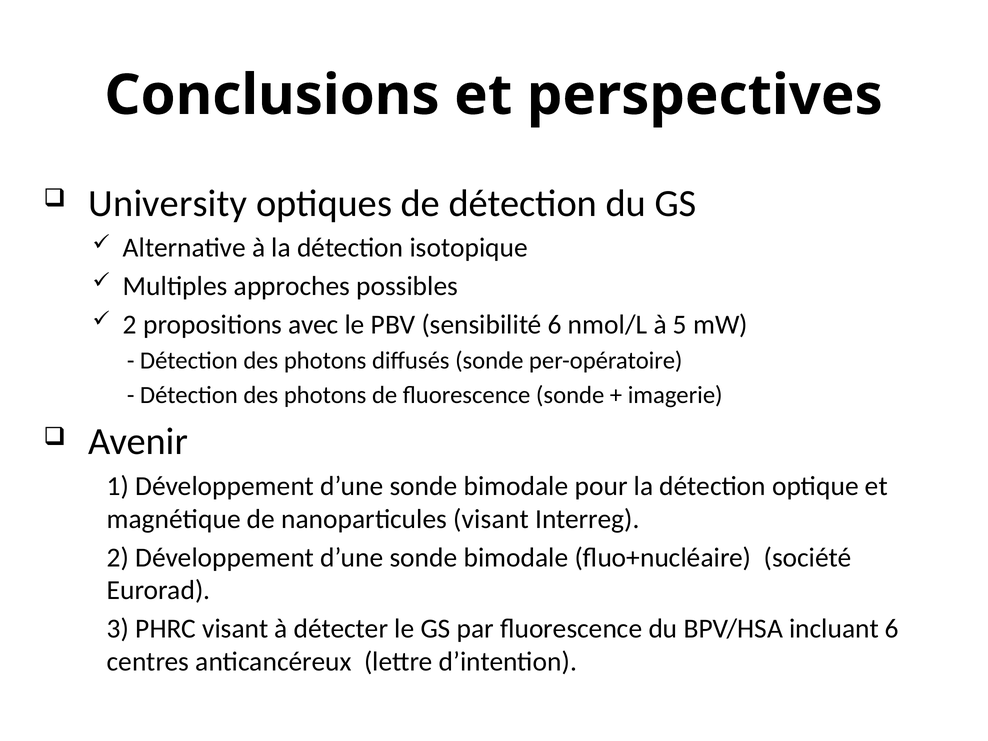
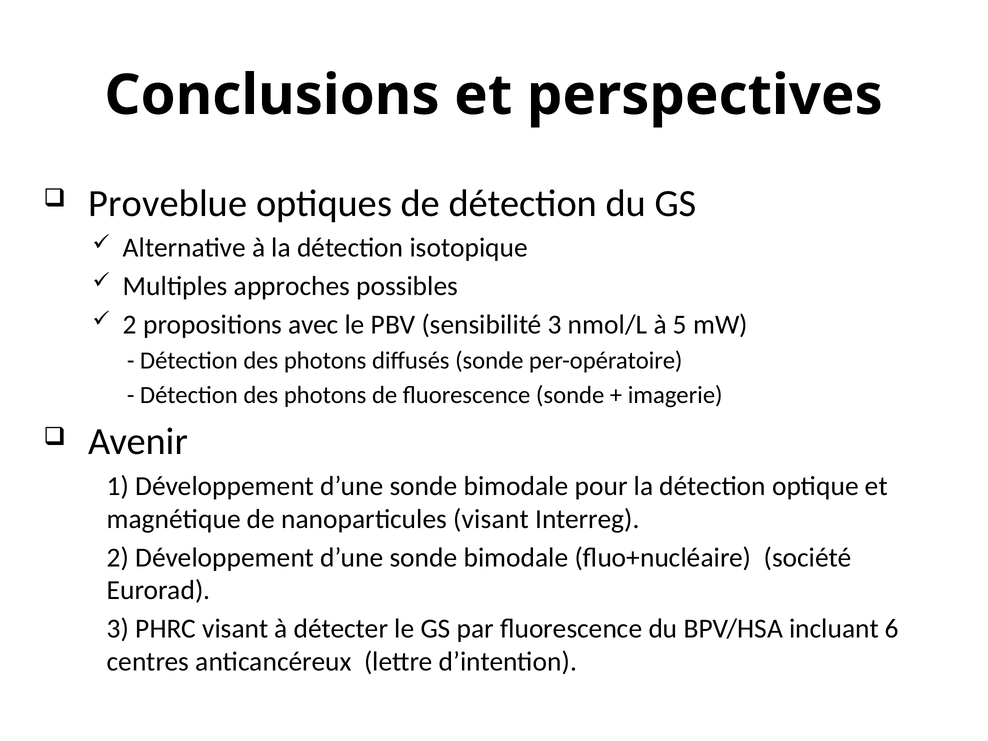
University: University -> Proveblue
sensibilité 6: 6 -> 3
